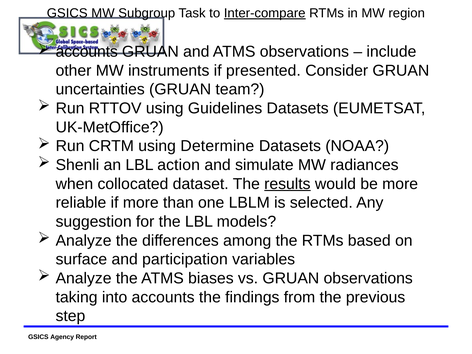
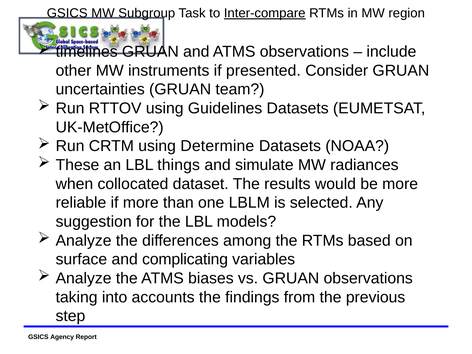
accounts at (87, 52): accounts -> timelines
Shenli: Shenli -> These
action: action -> things
results underline: present -> none
participation: participation -> complicating
